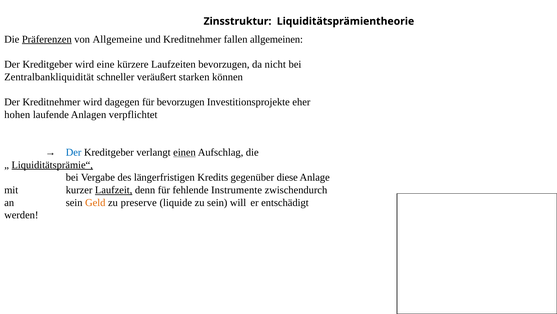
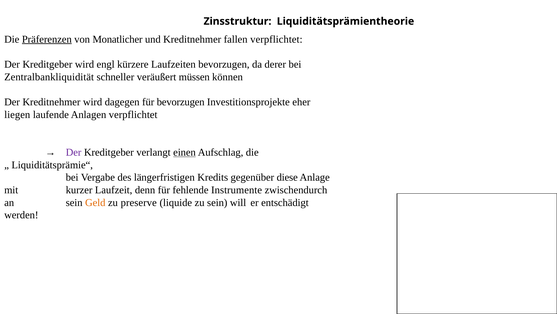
Allgemeine: Allgemeine -> Monatlicher
fallen allgemeinen: allgemeinen -> verpflichtet
eine: eine -> engl
nicht: nicht -> derer
starken: starken -> müssen
hohen: hohen -> liegen
Der at (74, 152) colour: blue -> purple
Liquiditätsprämie“ underline: present -> none
Laufzeit underline: present -> none
